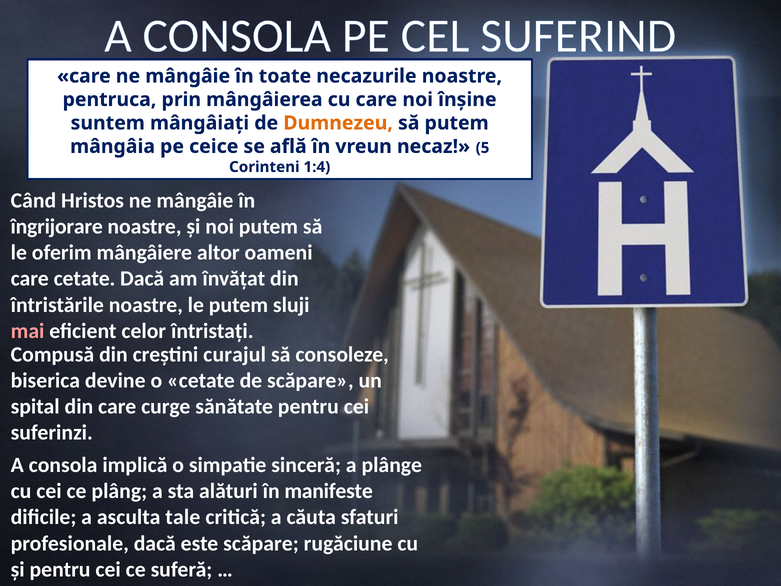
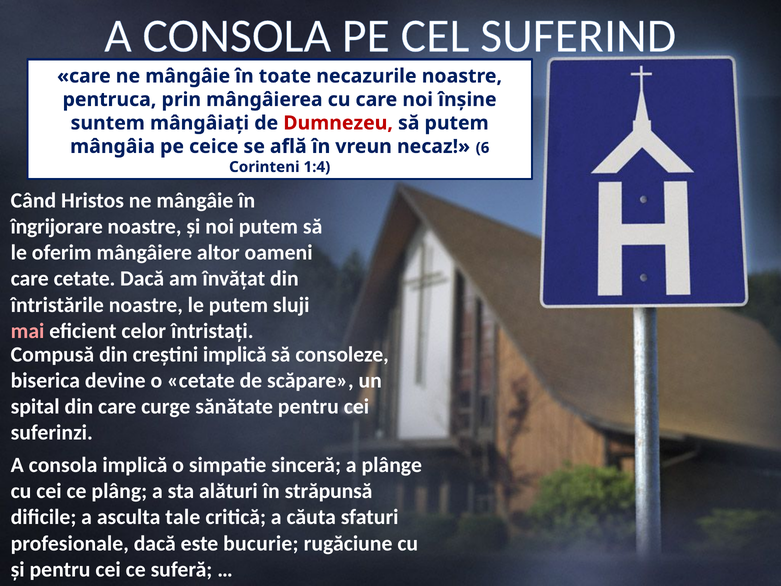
Dumnezeu colour: orange -> red
5: 5 -> 6
creștini curajul: curajul -> implică
manifeste: manifeste -> străpunsă
este scăpare: scăpare -> bucurie
